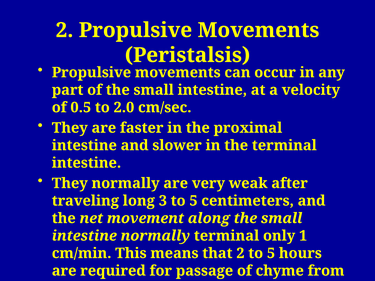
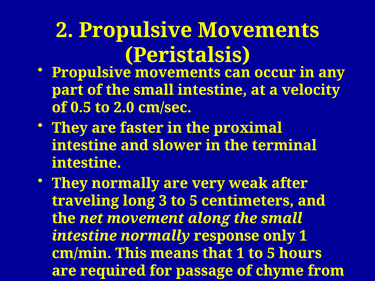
normally terminal: terminal -> response
that 2: 2 -> 1
